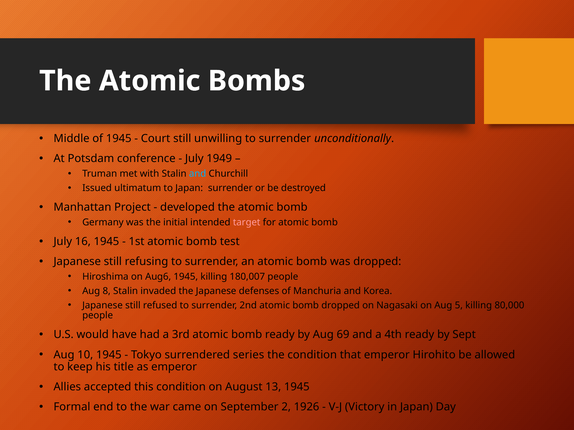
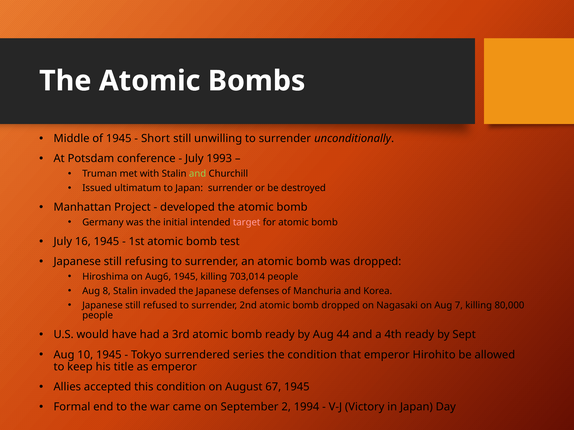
Court: Court -> Short
1949: 1949 -> 1993
and at (198, 174) colour: light blue -> light green
180,007: 180,007 -> 703,014
5: 5 -> 7
69: 69 -> 44
13: 13 -> 67
1926: 1926 -> 1994
